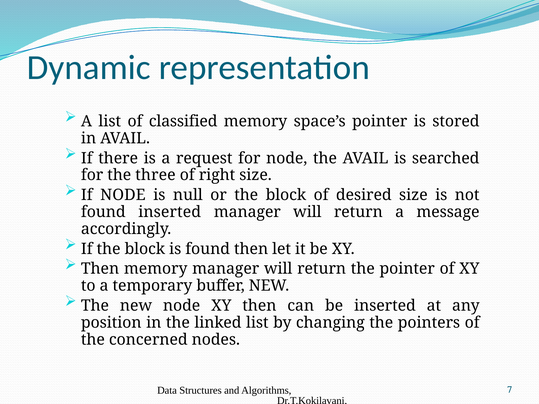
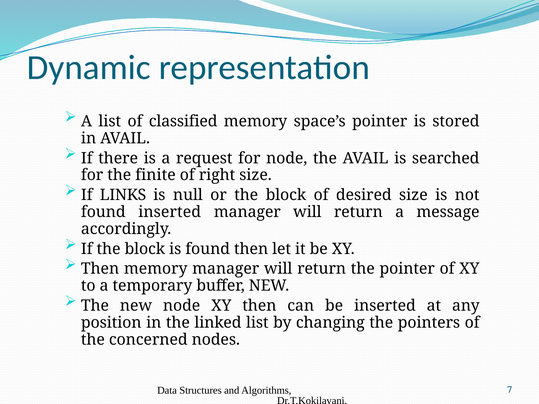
three: three -> finite
If NODE: NODE -> LINKS
